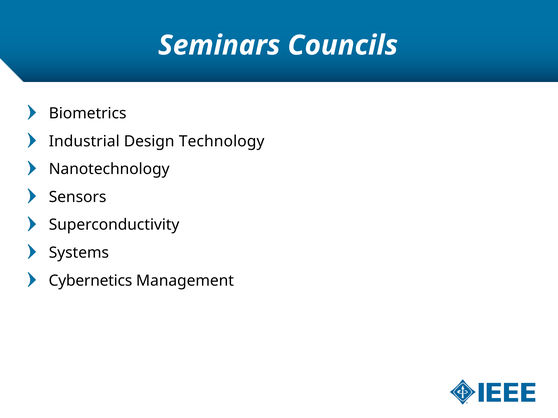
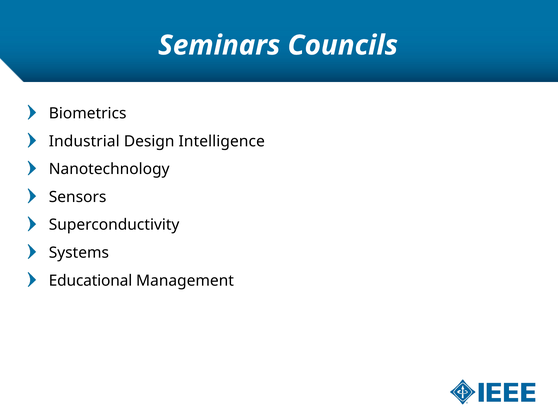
Technology: Technology -> Intelligence
Cybernetics: Cybernetics -> Educational
